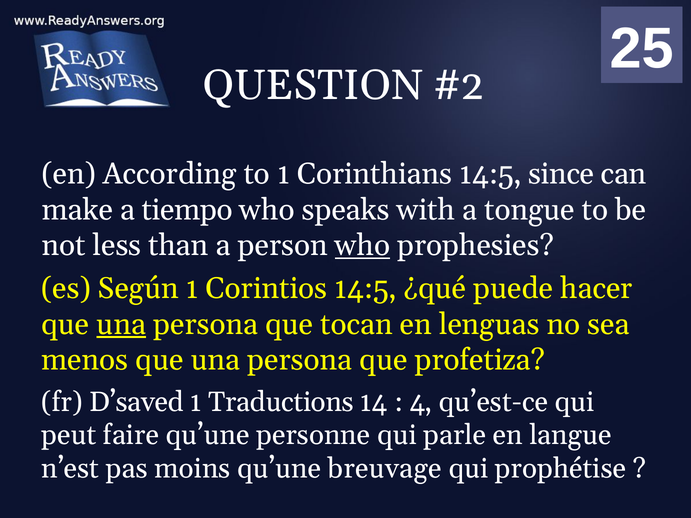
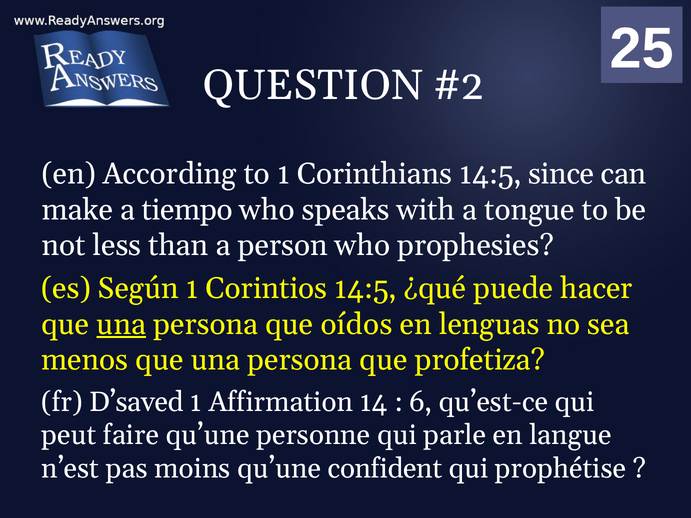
who at (362, 246) underline: present -> none
tocan: tocan -> oídos
Traductions: Traductions -> Affirmation
4: 4 -> 6
breuvage: breuvage -> confident
